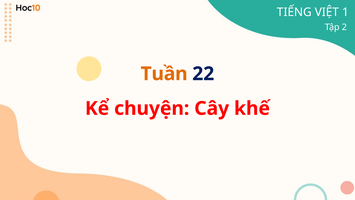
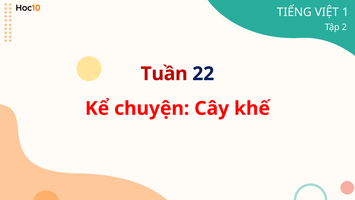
Tuần colour: orange -> red
